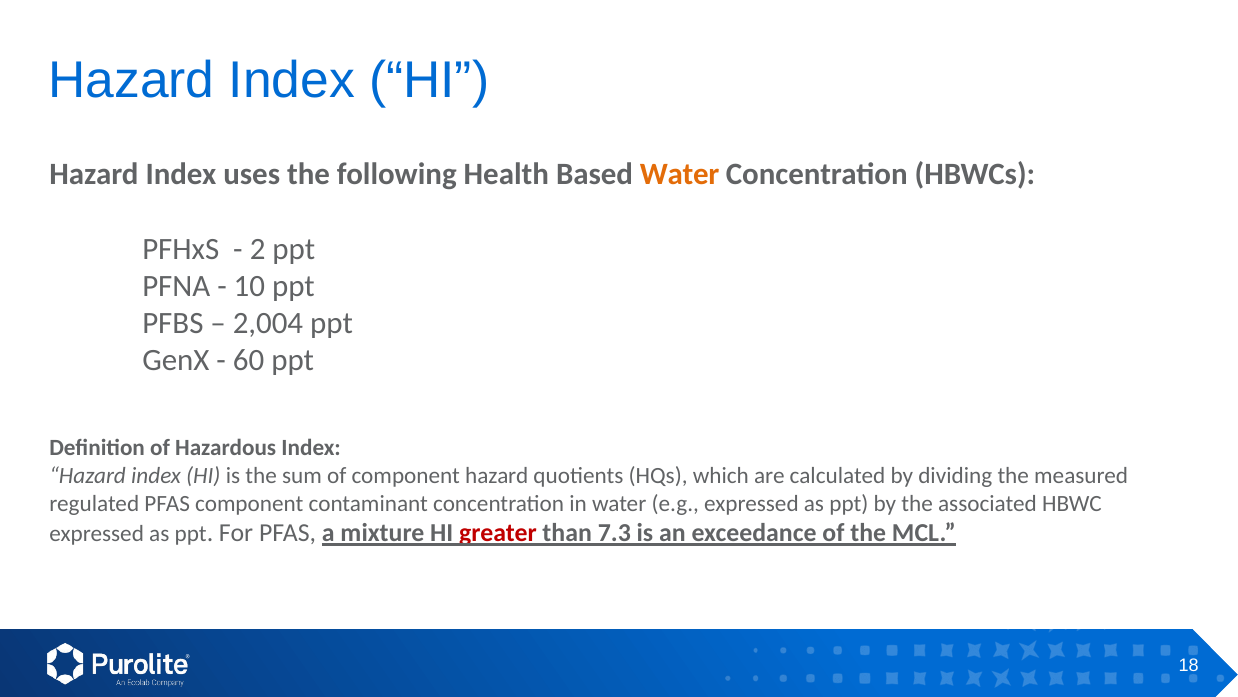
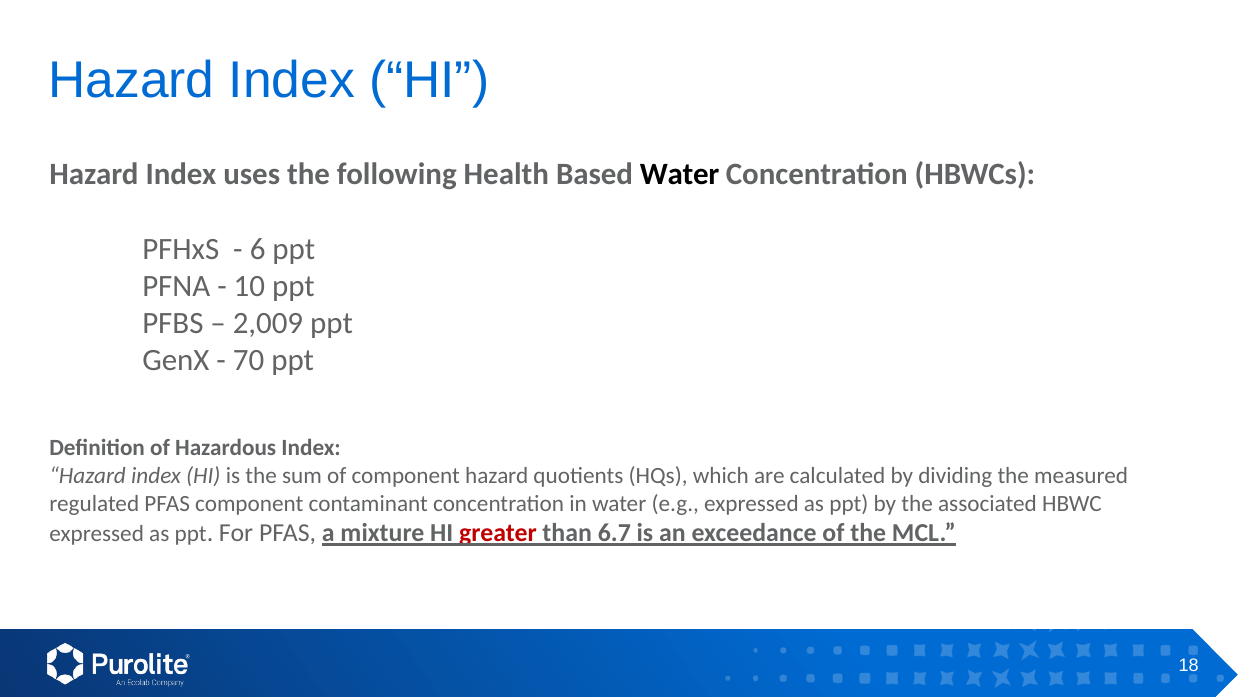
Water at (680, 174) colour: orange -> black
2: 2 -> 6
2,004: 2,004 -> 2,009
60: 60 -> 70
7.3: 7.3 -> 6.7
